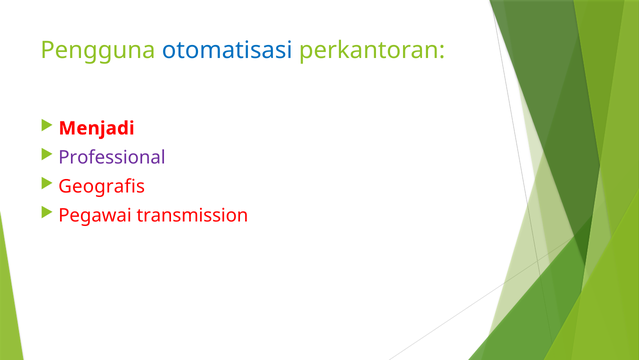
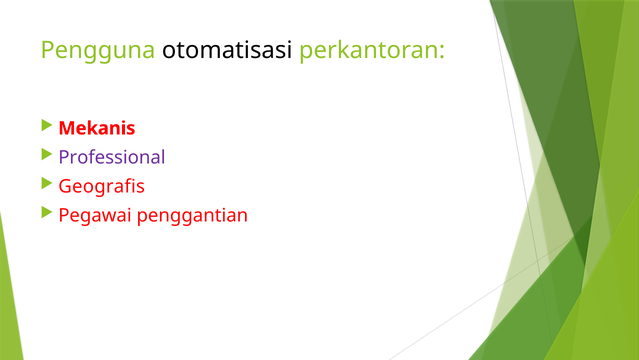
otomatisasi colour: blue -> black
Menjadi: Menjadi -> Mekanis
transmission: transmission -> penggantian
